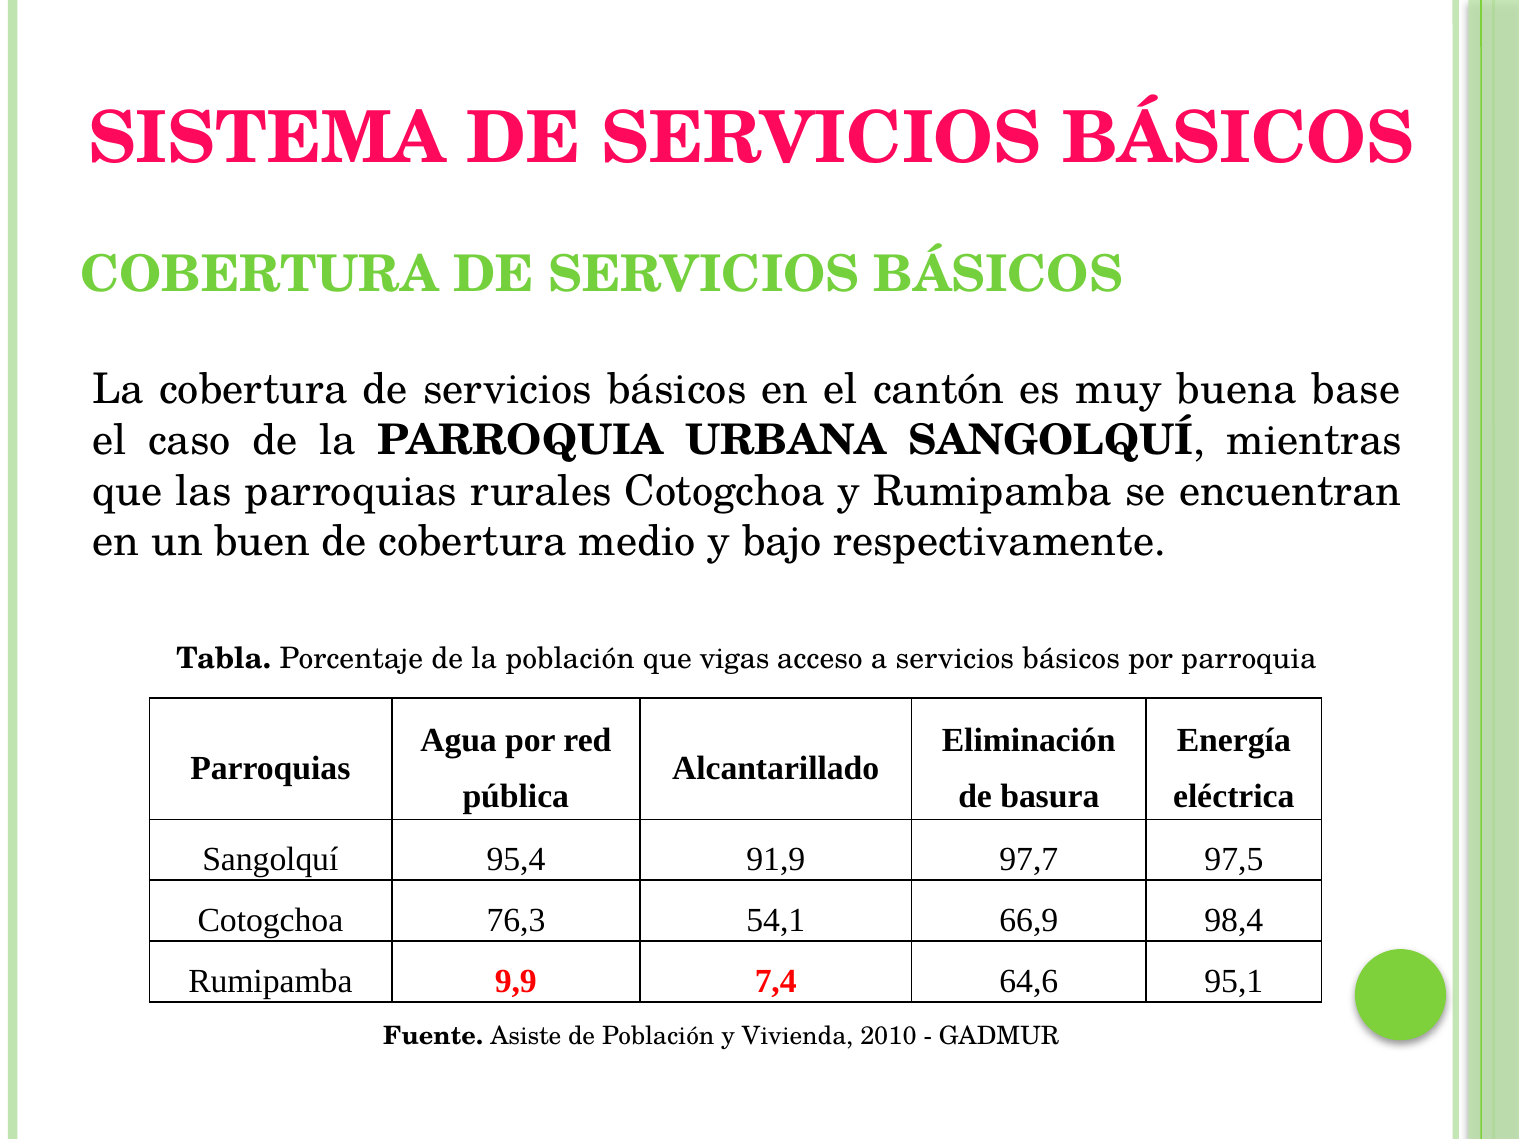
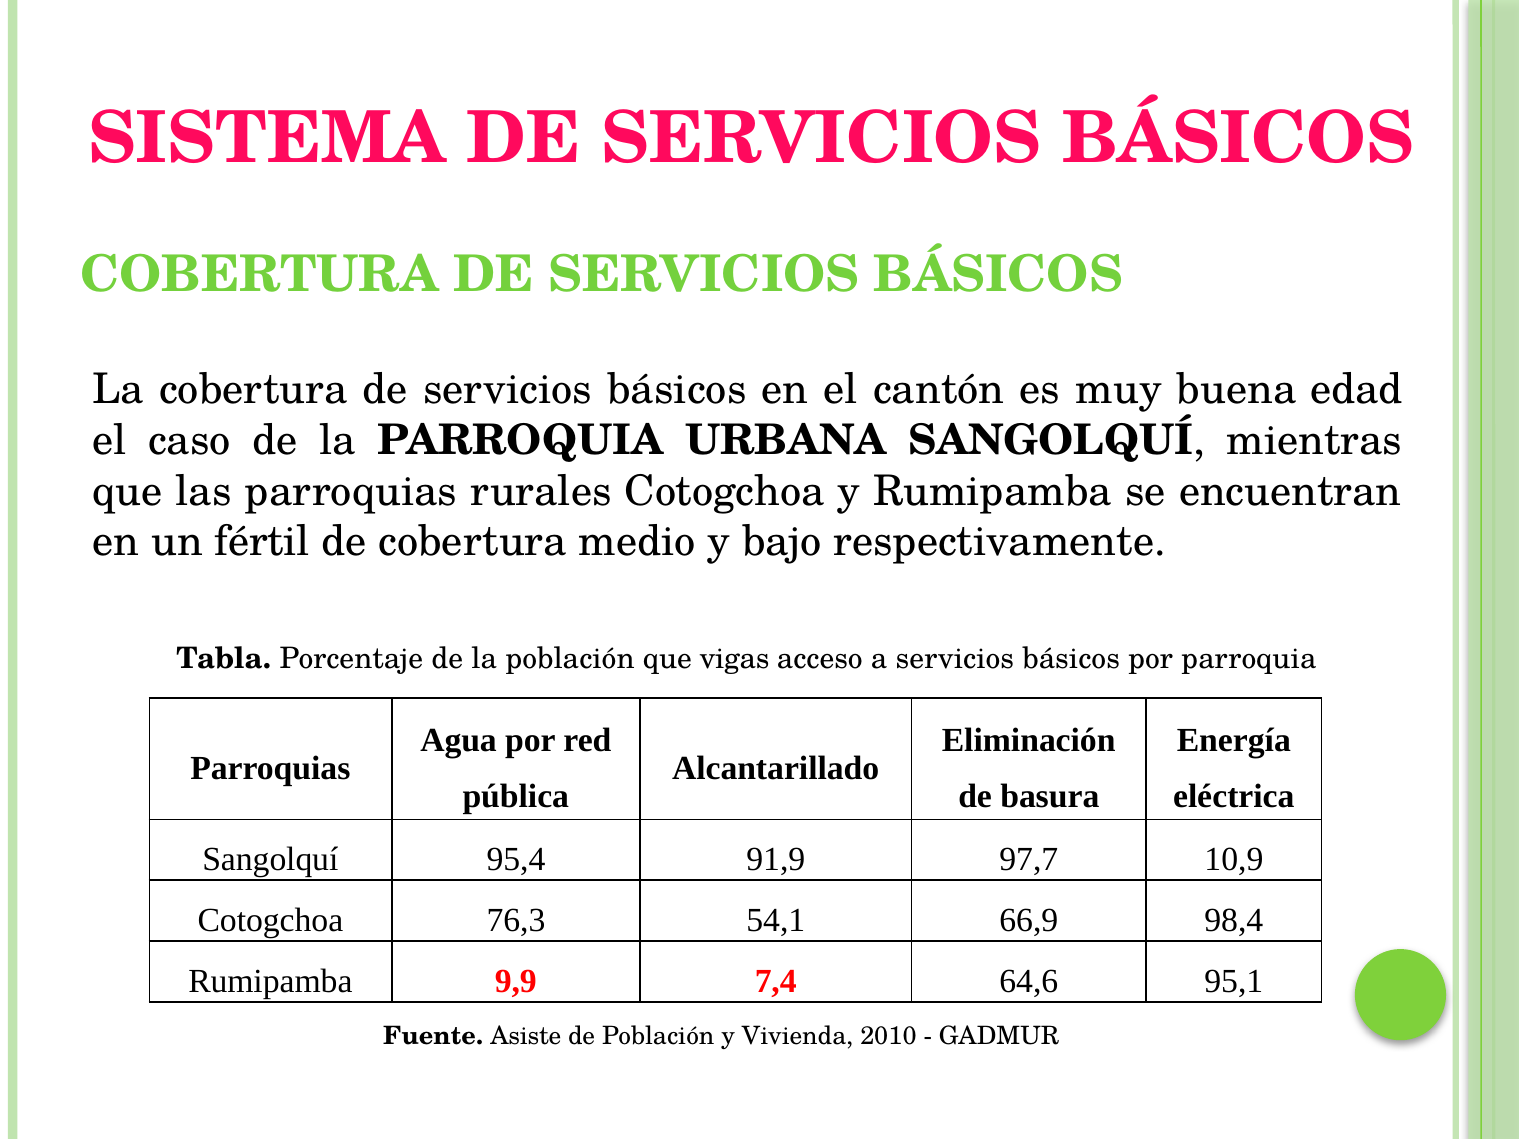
base: base -> edad
buen: buen -> fértil
97,5: 97,5 -> 10,9
